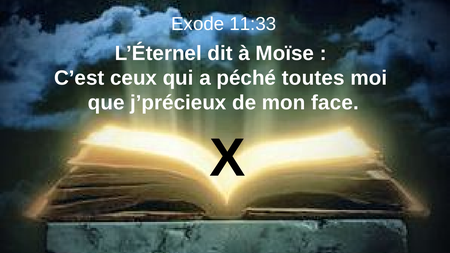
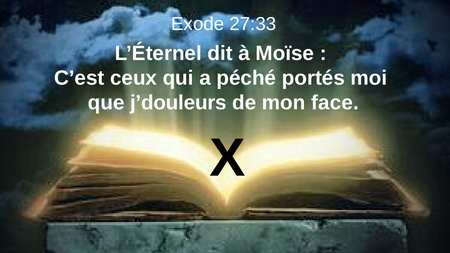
11:33: 11:33 -> 27:33
toutes: toutes -> portés
j’précieux: j’précieux -> j’douleurs
